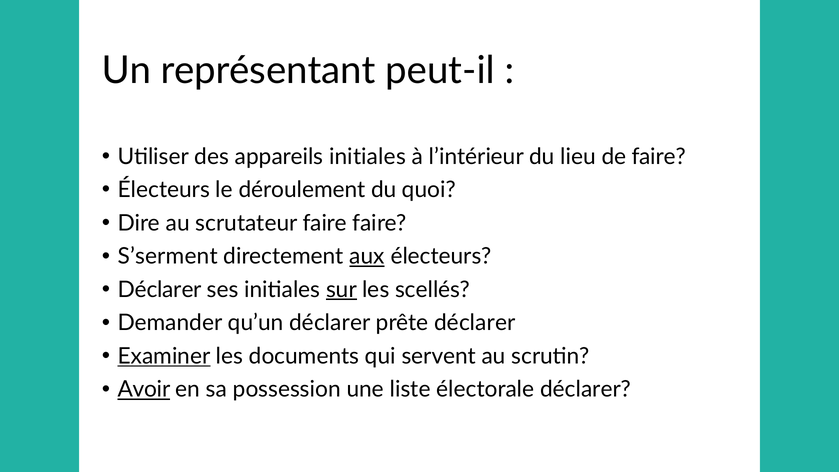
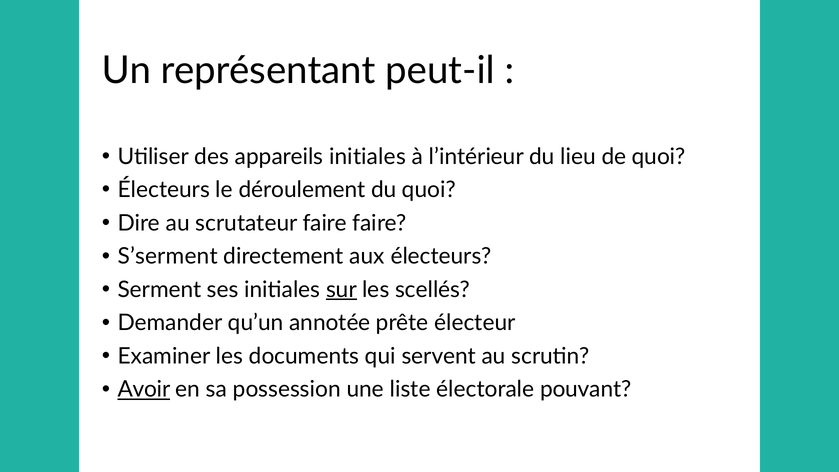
de faire: faire -> quoi
aux underline: present -> none
Déclarer at (160, 290): Déclarer -> Serment
qu’un déclarer: déclarer -> annotée
prête déclarer: déclarer -> électeur
Examiner underline: present -> none
électorale déclarer: déclarer -> pouvant
